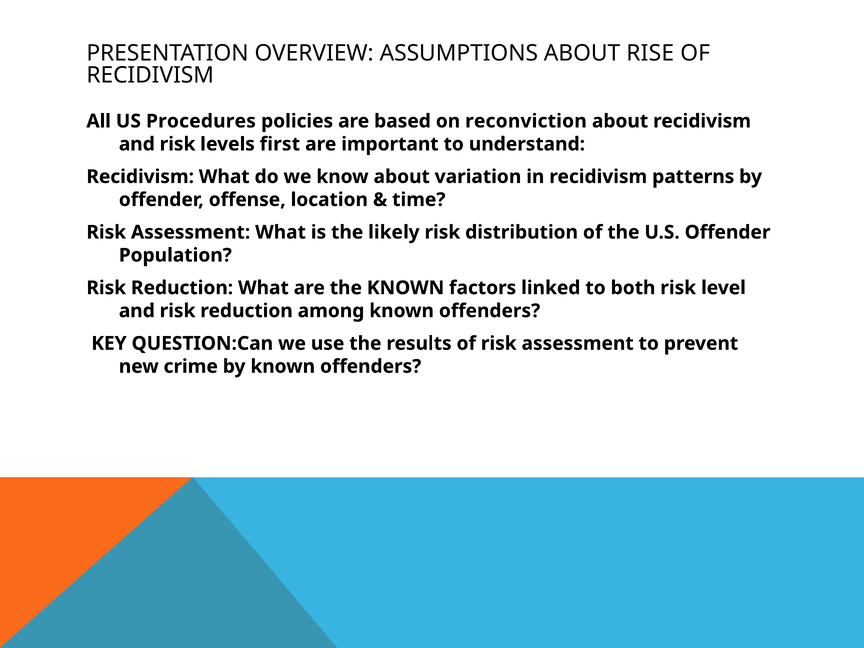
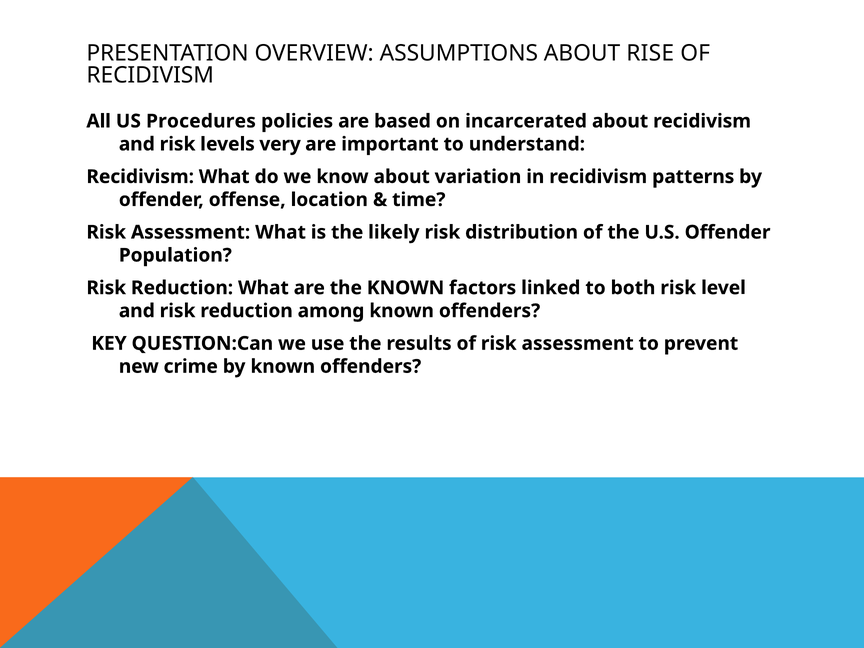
reconviction: reconviction -> incarcerated
first: first -> very
